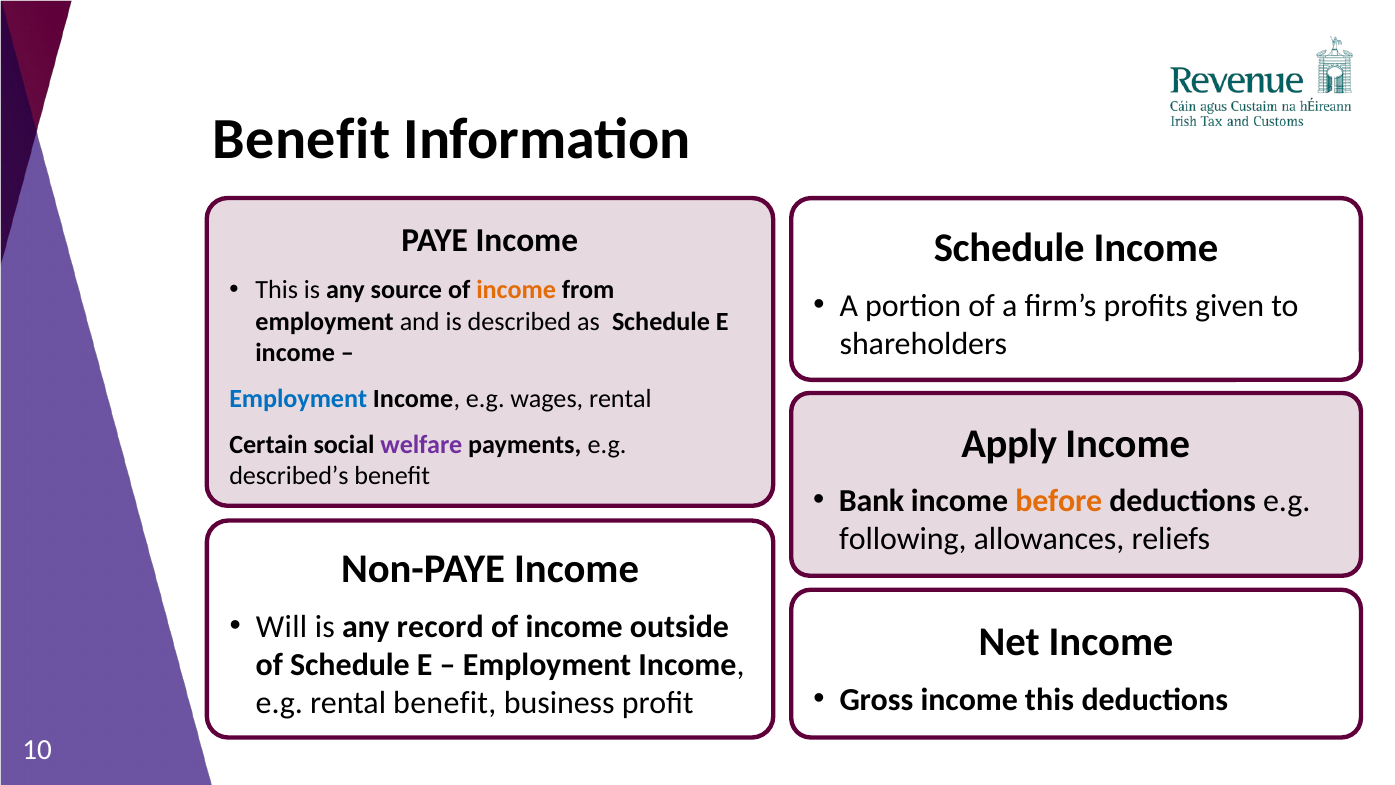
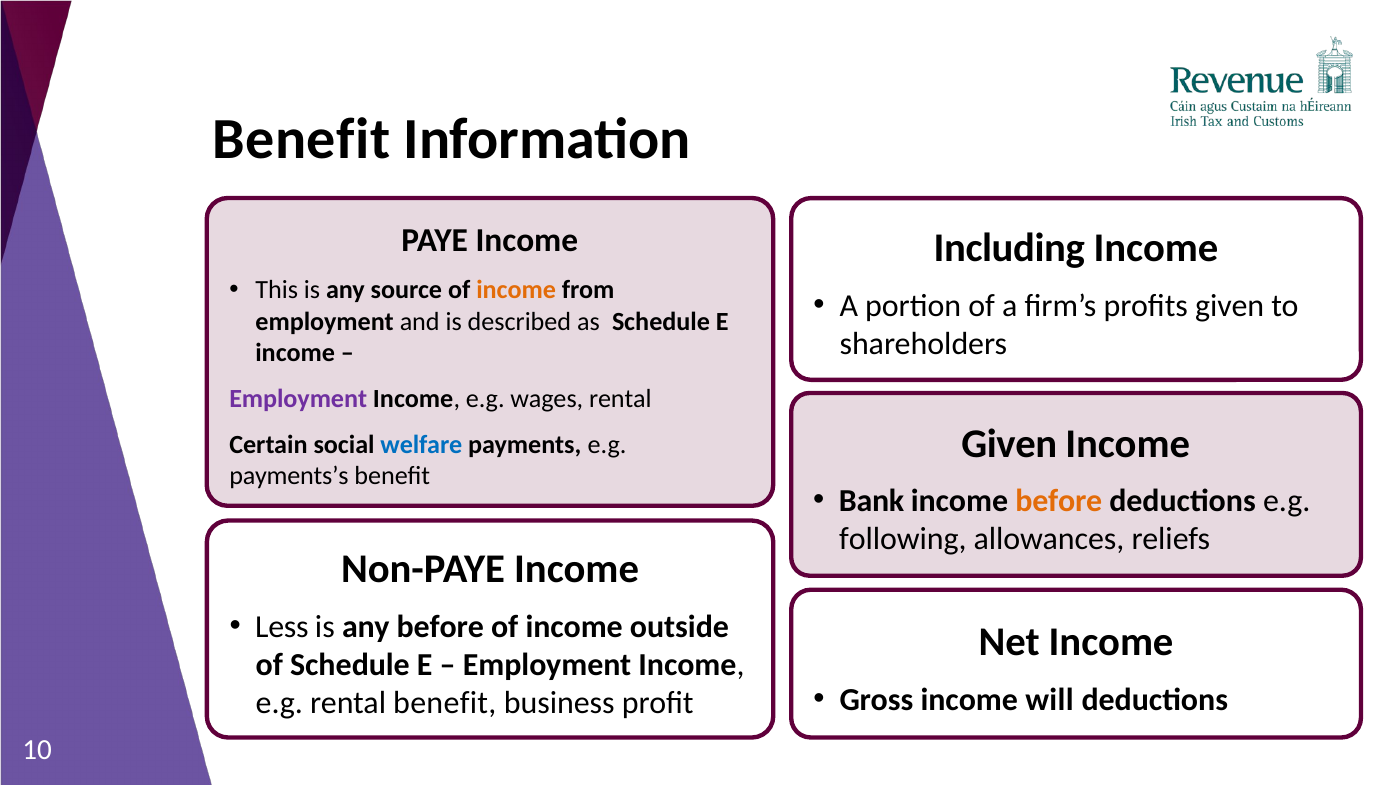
Schedule at (1009, 248): Schedule -> Including
Employment at (298, 399) colour: blue -> purple
Apply at (1009, 443): Apply -> Given
welfare colour: purple -> blue
described’s: described’s -> payments’s
Will: Will -> Less
any record: record -> before
income this: this -> will
